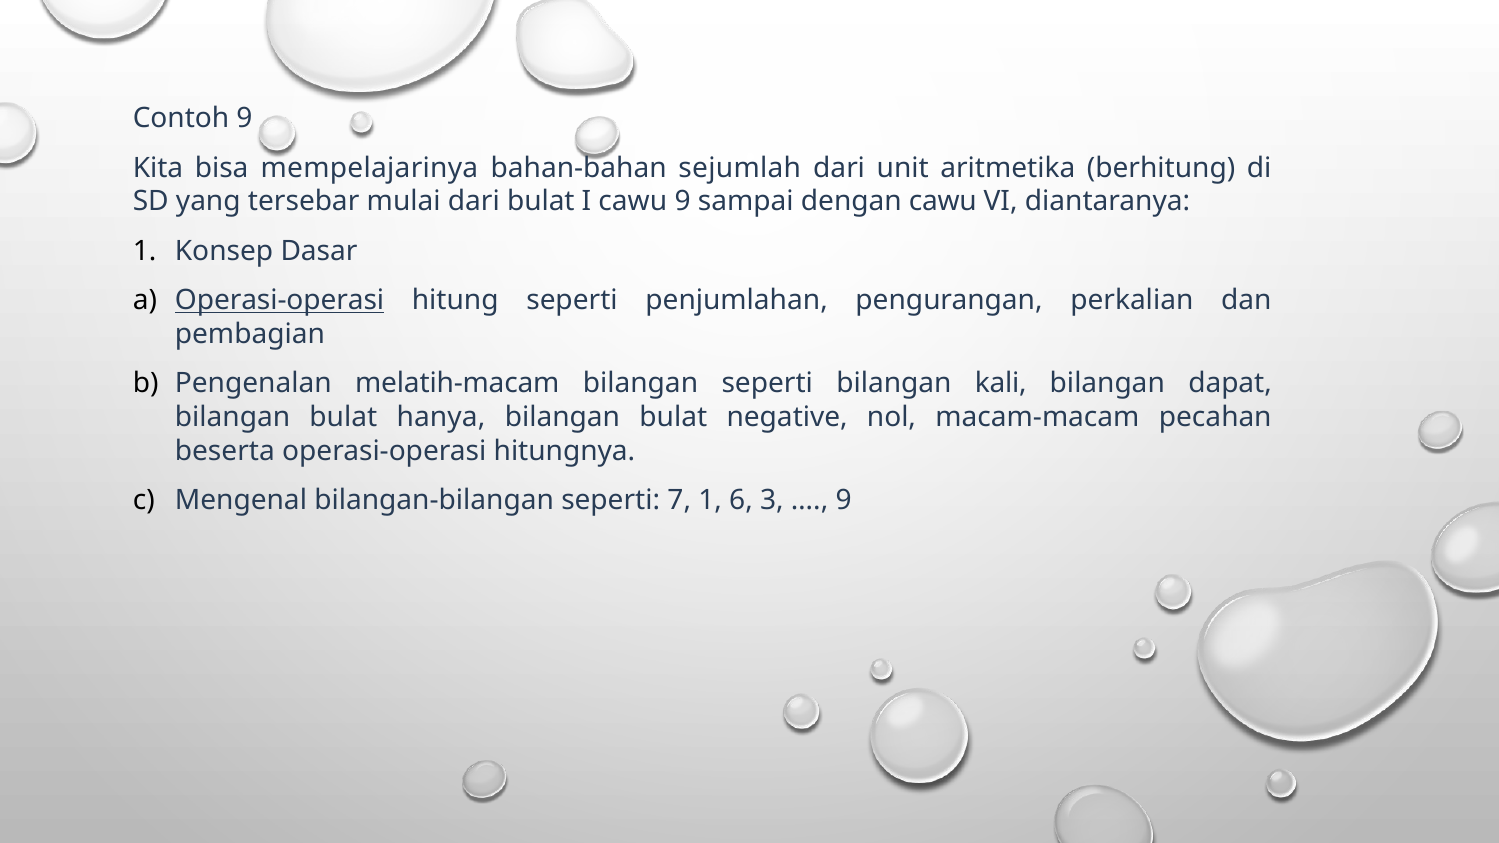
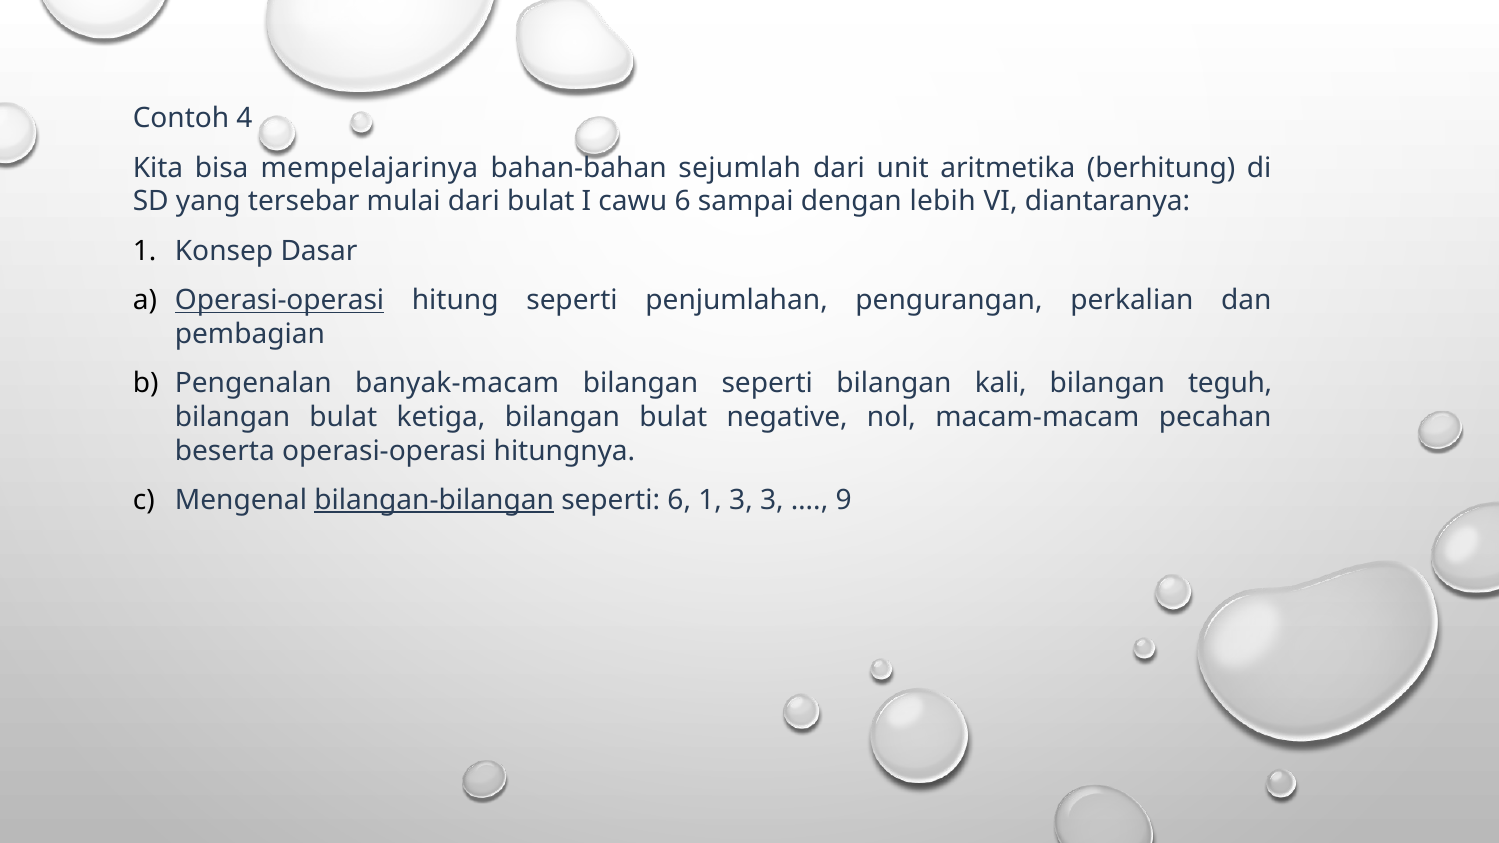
Contoh 9: 9 -> 4
cawu 9: 9 -> 6
dengan cawu: cawu -> lebih
melatih-macam: melatih-macam -> banyak-macam
dapat: dapat -> teguh
hanya: hanya -> ketiga
bilangan-bilangan underline: none -> present
seperti 7: 7 -> 6
1 6: 6 -> 3
